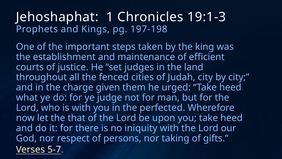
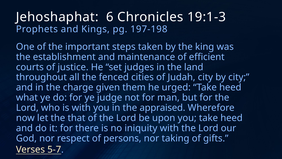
1: 1 -> 6
perfected: perfected -> appraised
